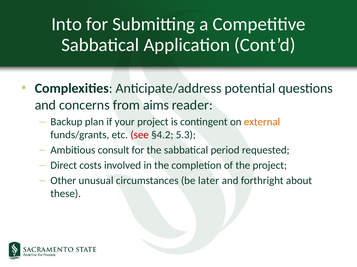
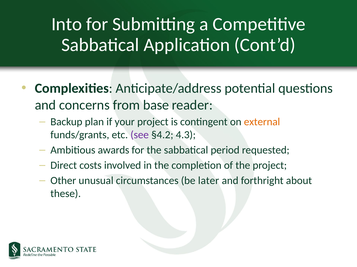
aims: aims -> base
see colour: red -> purple
5.3: 5.3 -> 4.3
consult: consult -> awards
